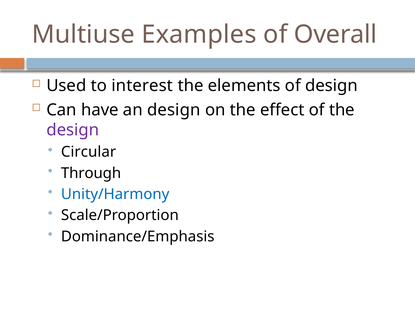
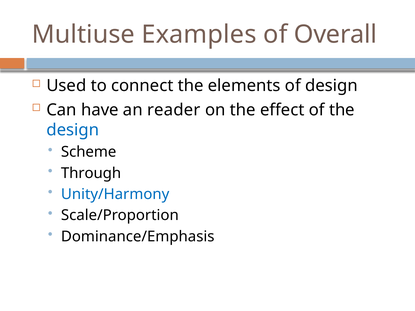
interest: interest -> connect
an design: design -> reader
design at (73, 130) colour: purple -> blue
Circular: Circular -> Scheme
